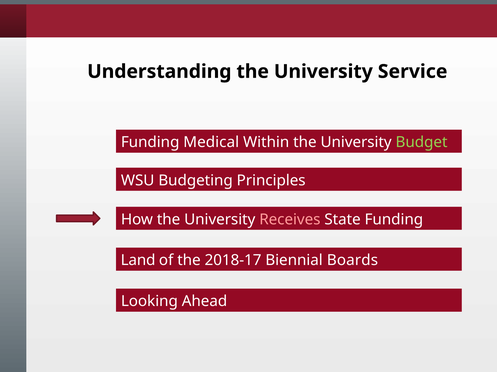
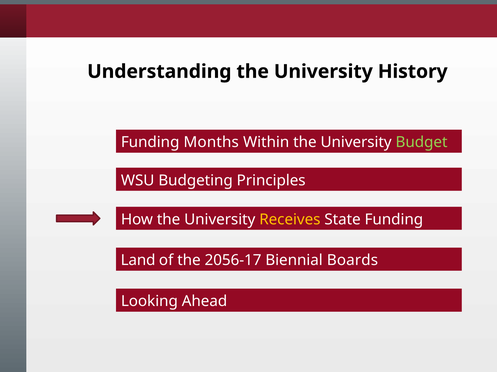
Service: Service -> History
Medical: Medical -> Months
Receives colour: pink -> yellow
2018-17: 2018-17 -> 2056-17
